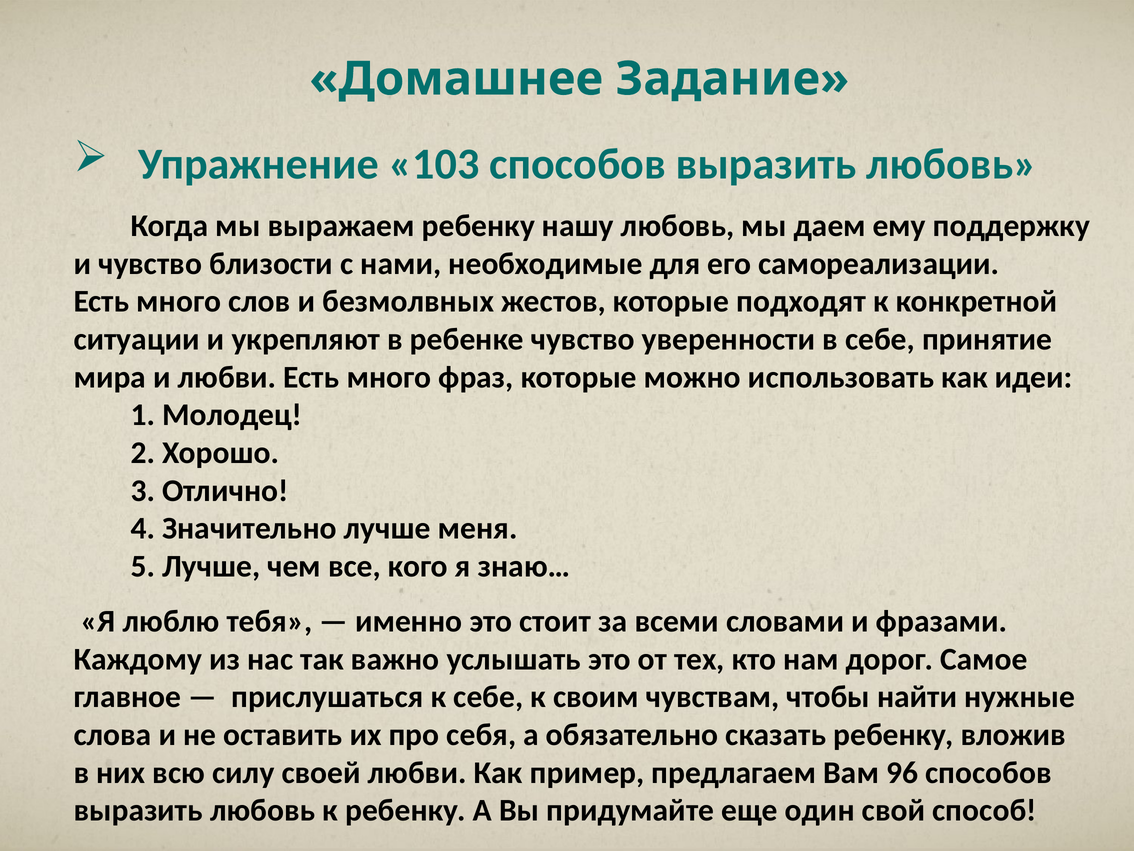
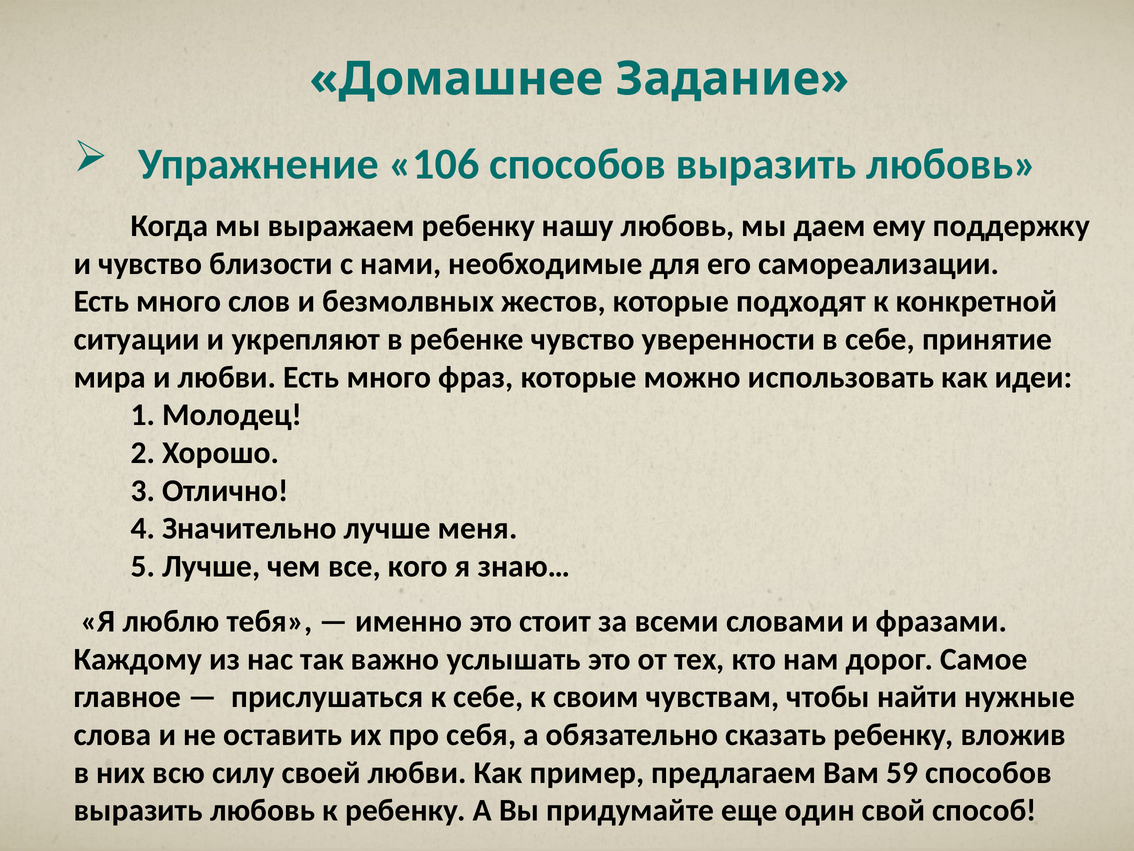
103: 103 -> 106
96: 96 -> 59
